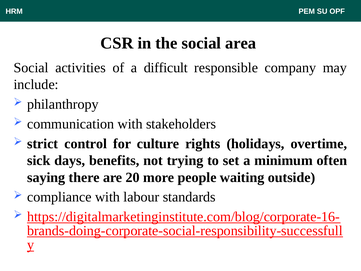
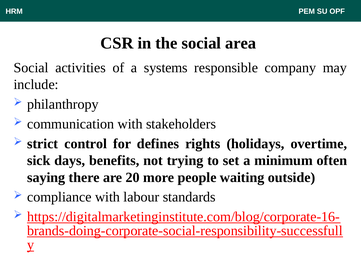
difficult: difficult -> systems
culture: culture -> defines
